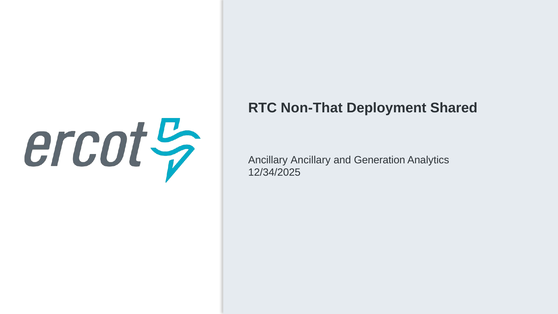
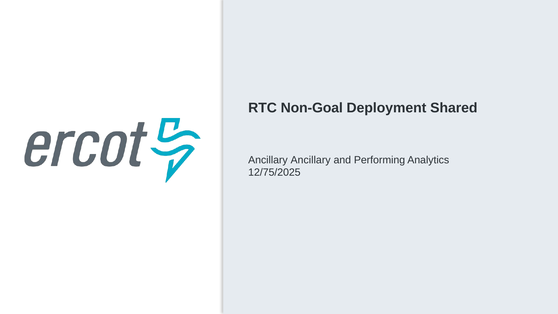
Non-That: Non-That -> Non-Goal
Generation: Generation -> Performing
12/34/2025: 12/34/2025 -> 12/75/2025
